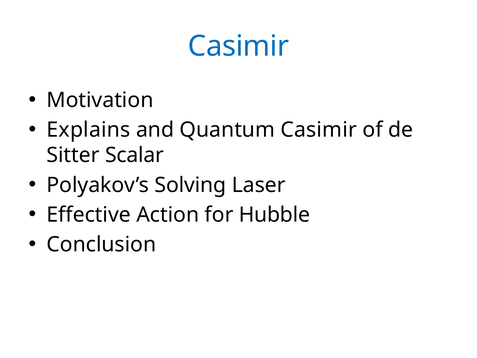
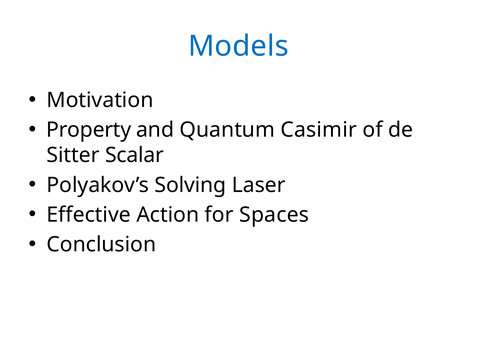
Casimir at (239, 46): Casimir -> Models
Explains: Explains -> Property
Hubble: Hubble -> Spaces
